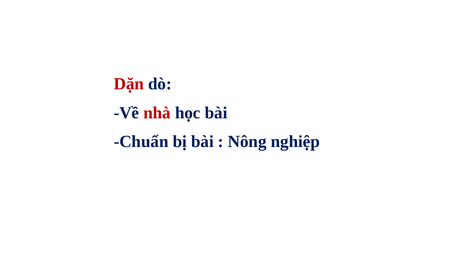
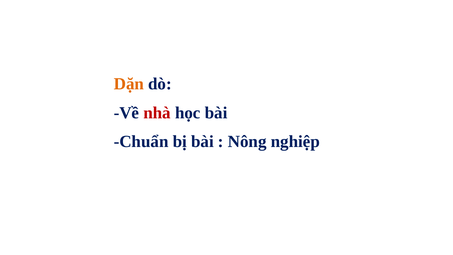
Dặn colour: red -> orange
